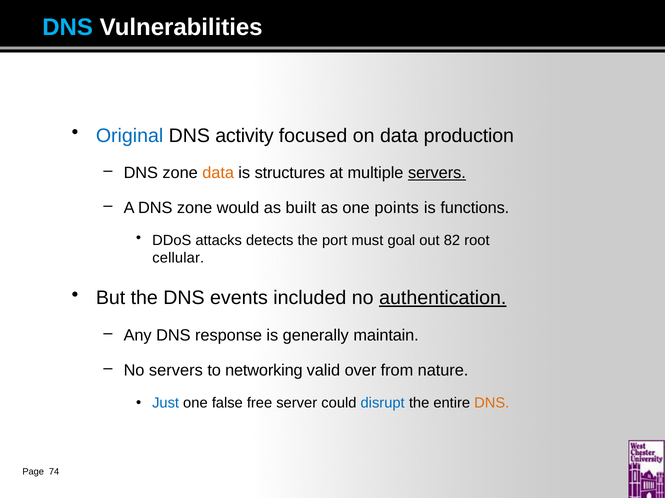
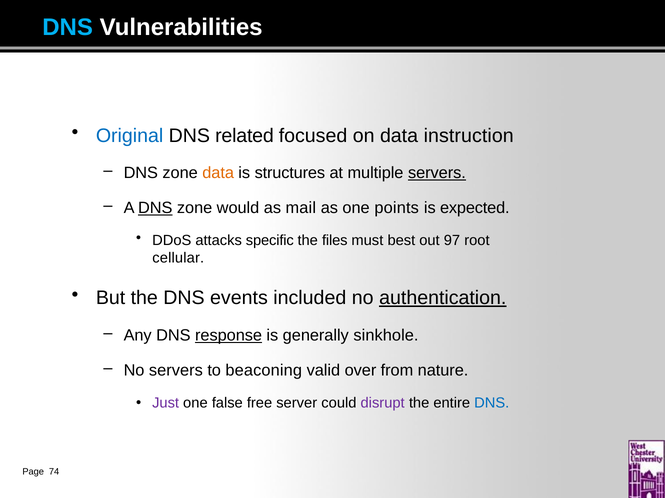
activity: activity -> related
production: production -> instruction
DNS at (155, 208) underline: none -> present
built: built -> mail
functions: functions -> expected
detects: detects -> specific
port: port -> files
goal: goal -> best
82: 82 -> 97
response underline: none -> present
maintain: maintain -> sinkhole
networking: networking -> beaconing
Just colour: blue -> purple
disrupt colour: blue -> purple
DNS at (492, 404) colour: orange -> blue
